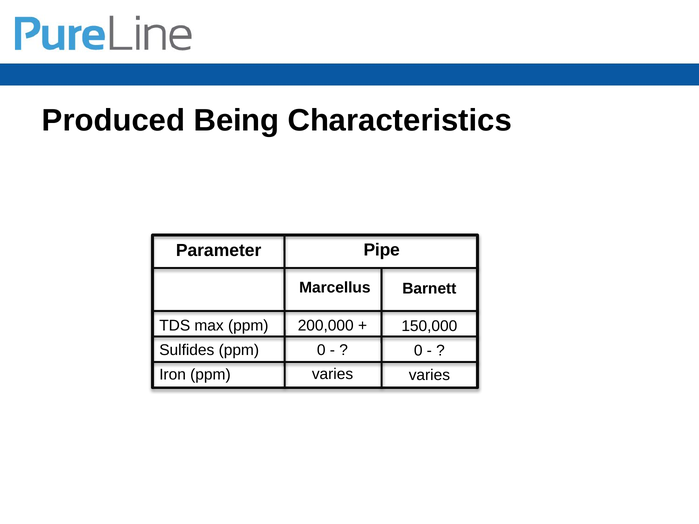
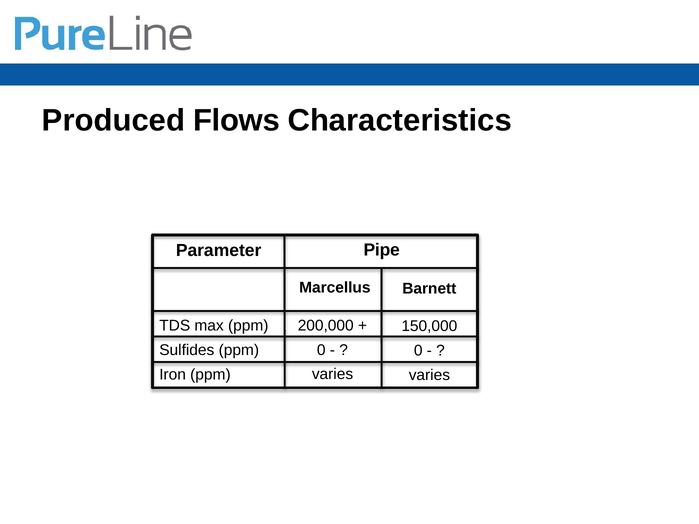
Being: Being -> Flows
